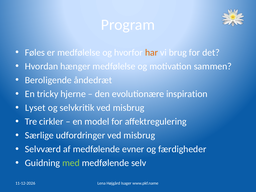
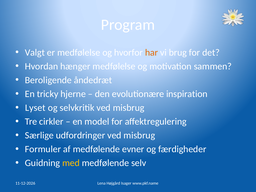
Føles: Føles -> Valgt
Selvværd: Selvværd -> Formuler
med colour: light green -> yellow
